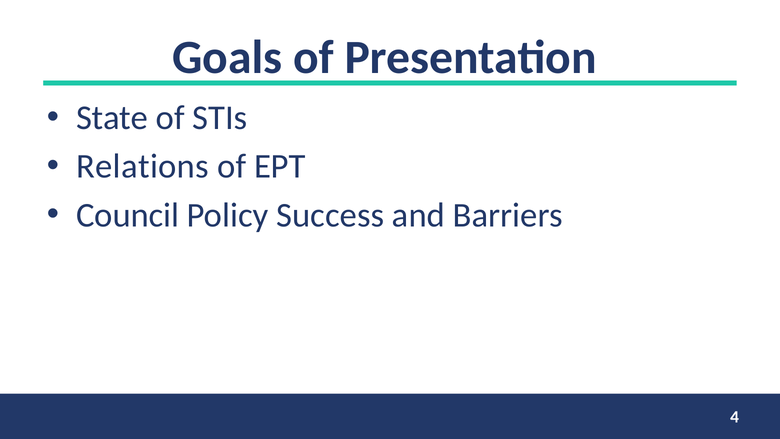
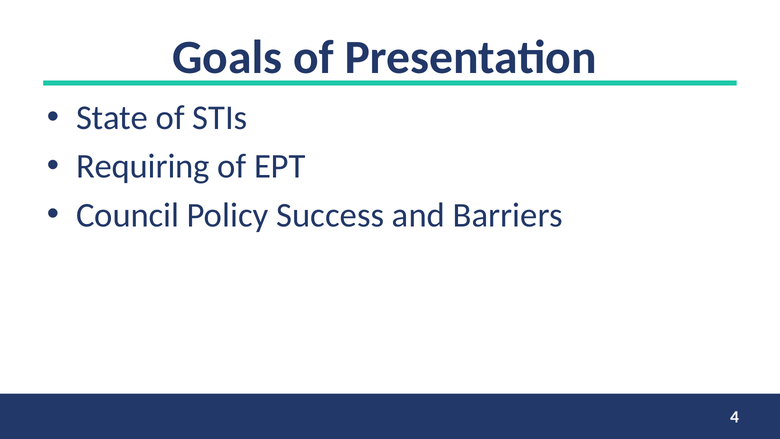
Relations: Relations -> Requiring
